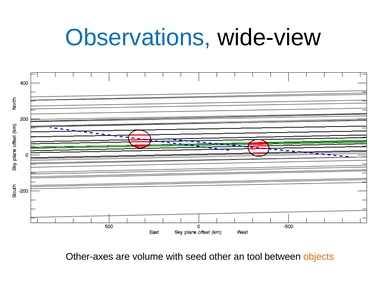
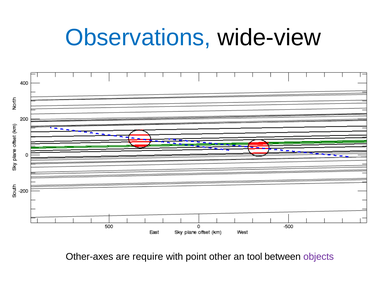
volume: volume -> require
seed: seed -> point
objects colour: orange -> purple
